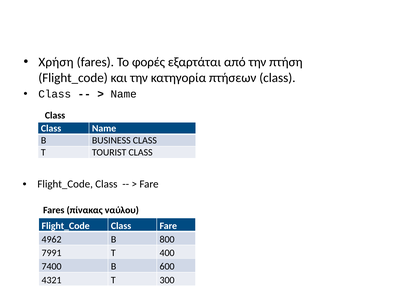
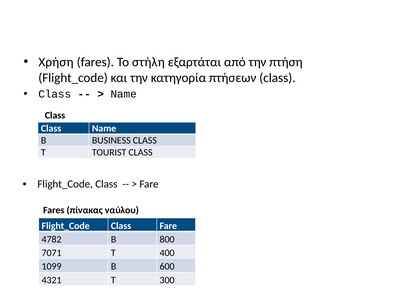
φορές: φορές -> στήλη
4962: 4962 -> 4782
7991: 7991 -> 7071
7400: 7400 -> 1099
